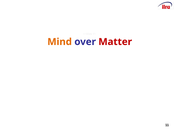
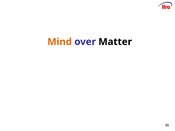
Matter colour: red -> black
